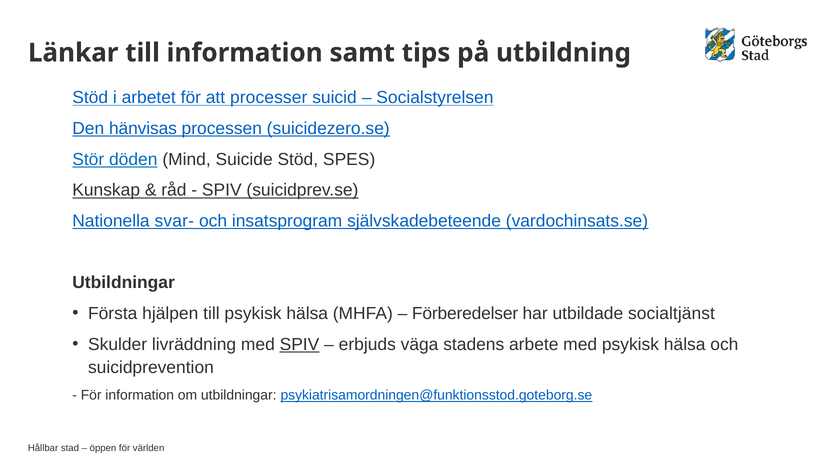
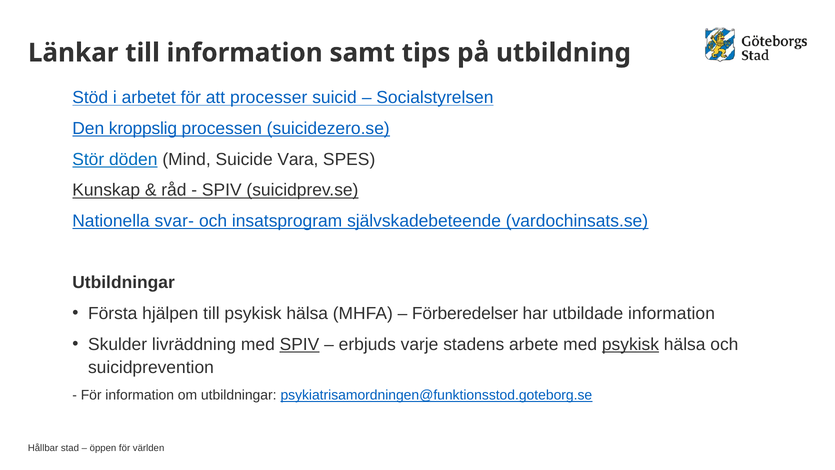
hänvisas: hänvisas -> kroppslig
Suicide Stöd: Stöd -> Vara
utbildade socialtjänst: socialtjänst -> information
väga: väga -> varje
psykisk at (630, 344) underline: none -> present
